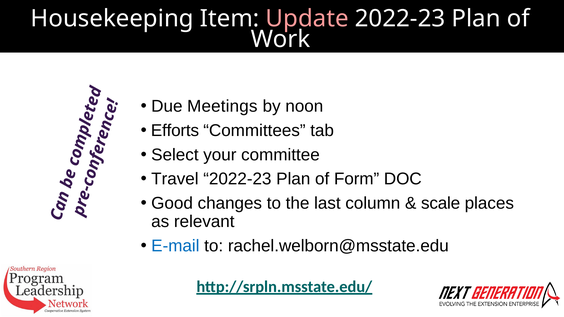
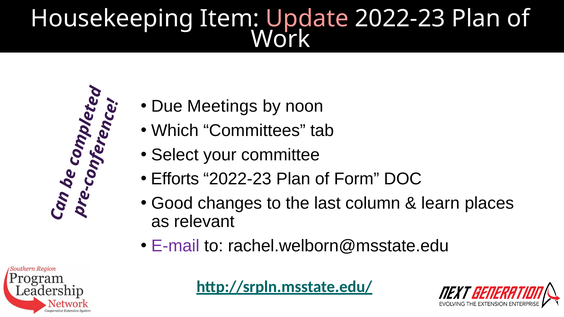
Efforts: Efforts -> Which
Travel: Travel -> Efforts
scale: scale -> learn
E-mail colour: blue -> purple
